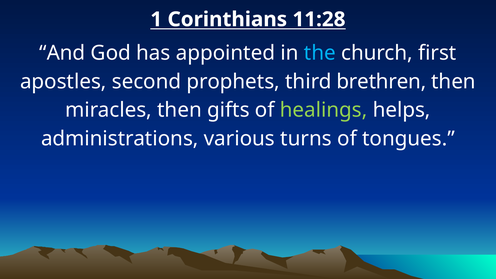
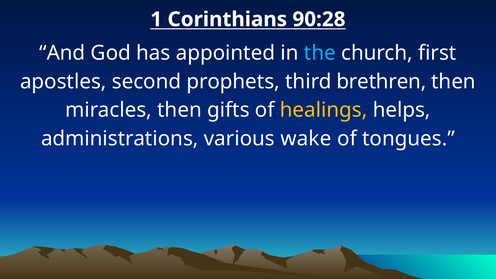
11:28: 11:28 -> 90:28
healings colour: light green -> yellow
turns: turns -> wake
